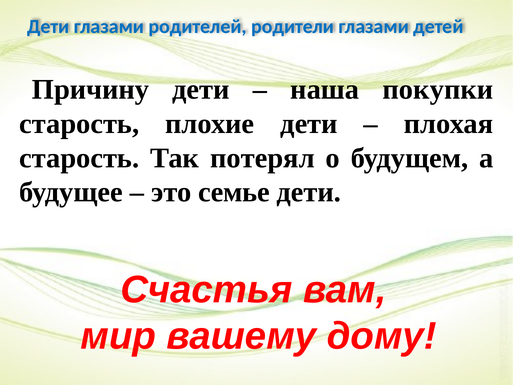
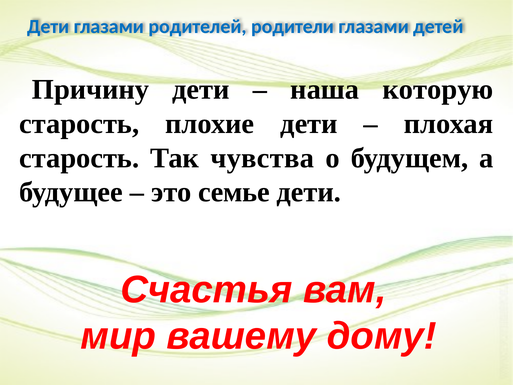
покупки: покупки -> которую
потерял: потерял -> чувства
